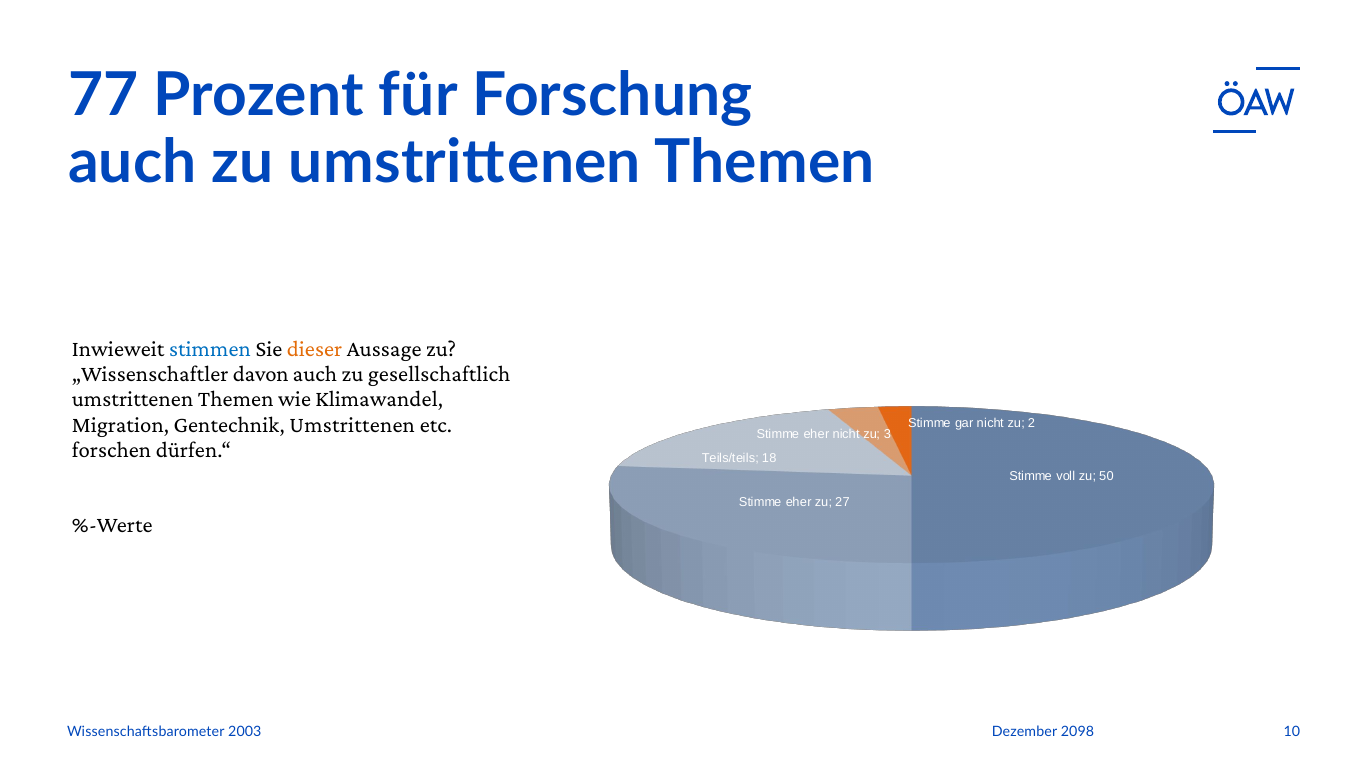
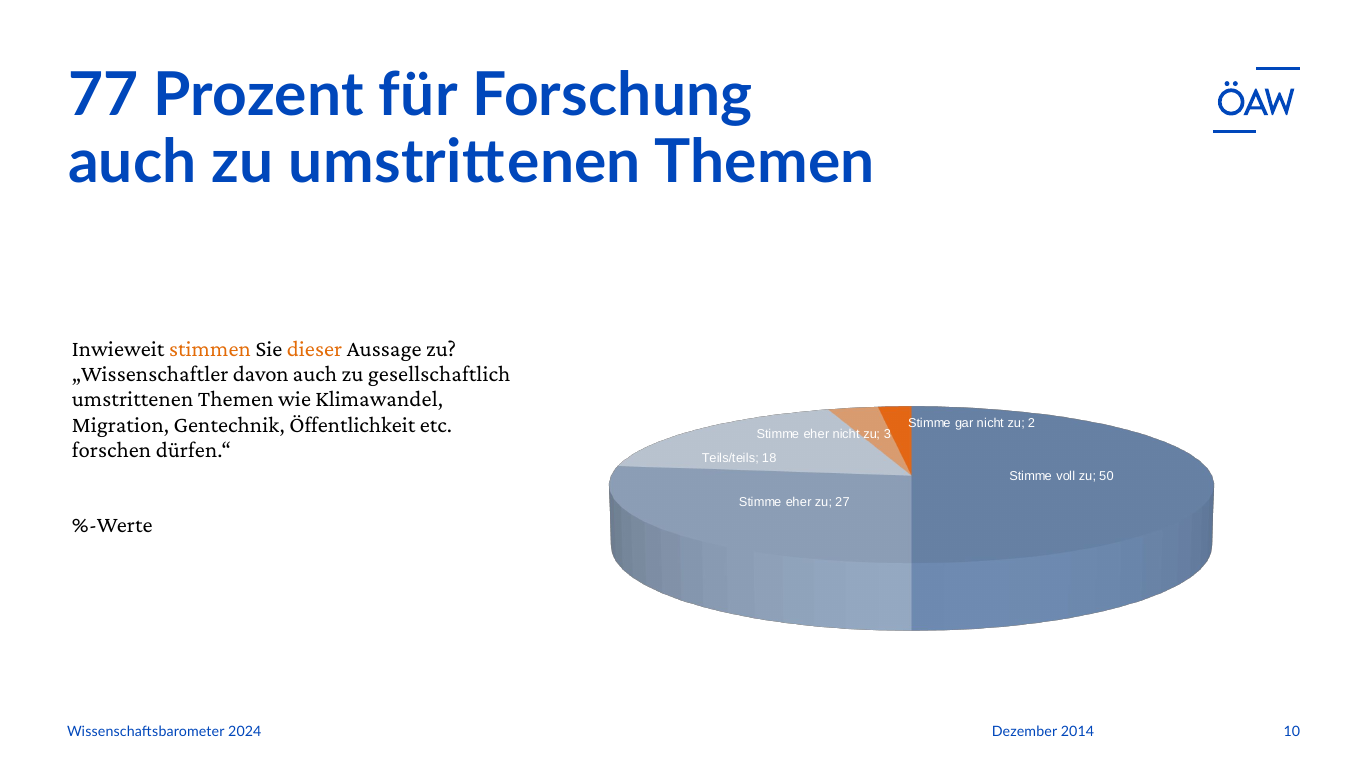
stimmen colour: blue -> orange
Gentechnik Umstrittenen: Umstrittenen -> Öffentlichkeit
2003: 2003 -> 2024
2098: 2098 -> 2014
